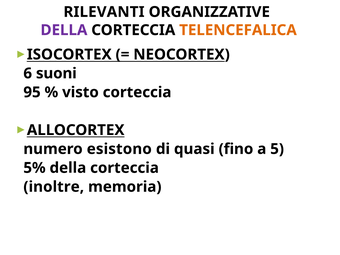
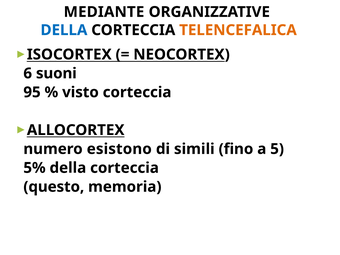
RILEVANTI: RILEVANTI -> MEDIANTE
DELLA at (64, 30) colour: purple -> blue
quasi: quasi -> simili
inoltre: inoltre -> questo
